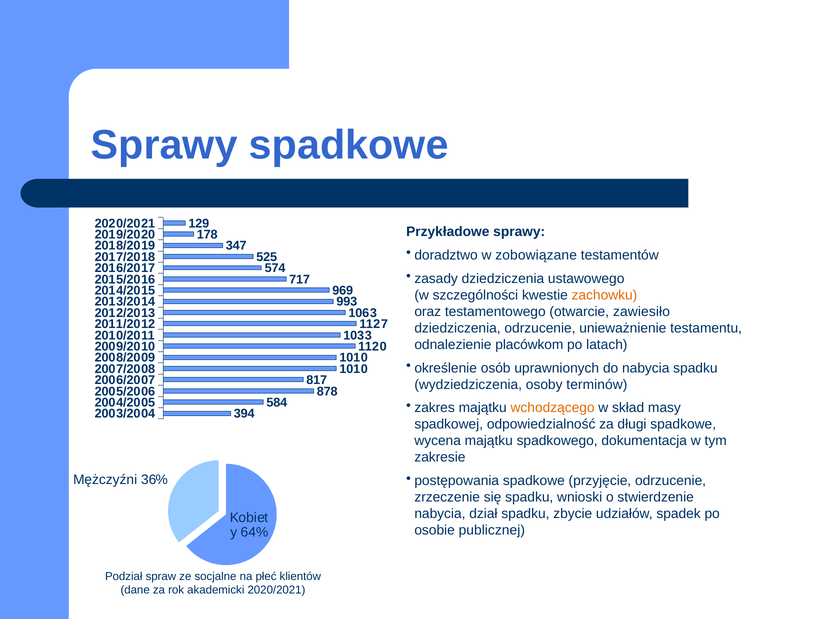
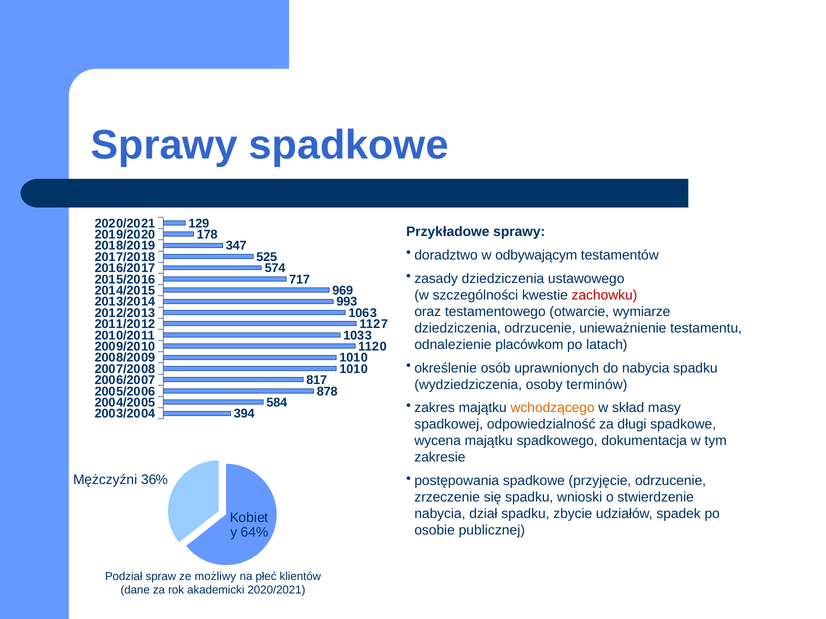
zobowiązane: zobowiązane -> odbywającym
zachowku colour: orange -> red
zawiesiło: zawiesiło -> wymiarze
socjalne: socjalne -> możliwy
